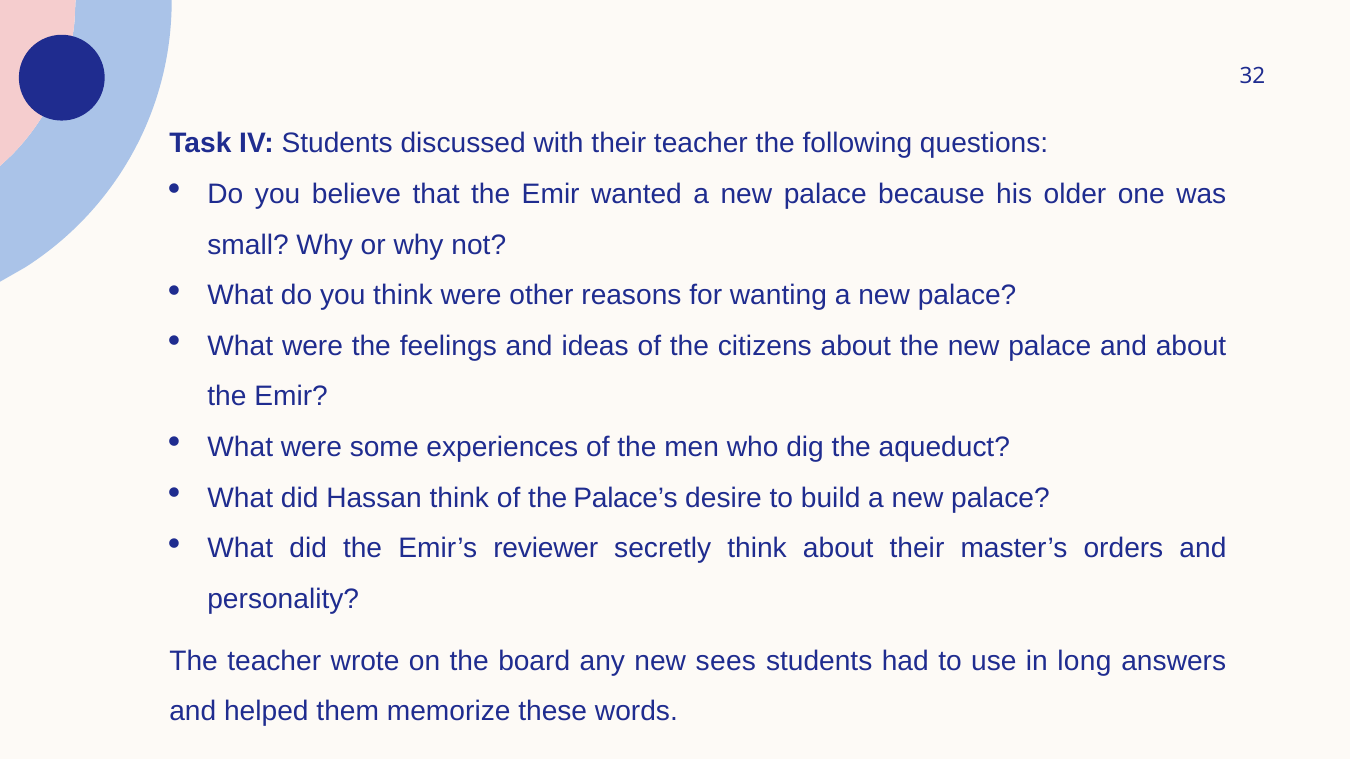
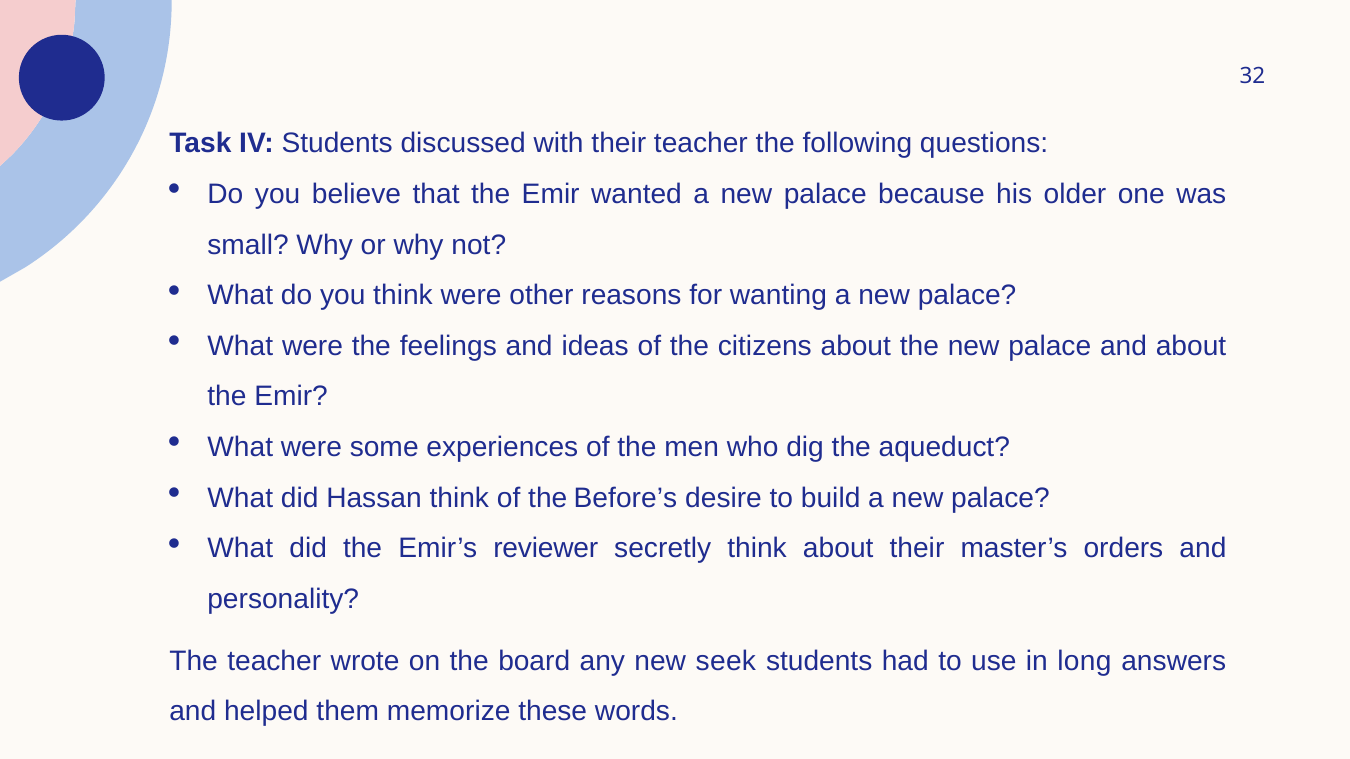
Palace’s: Palace’s -> Before’s
sees: sees -> seek
